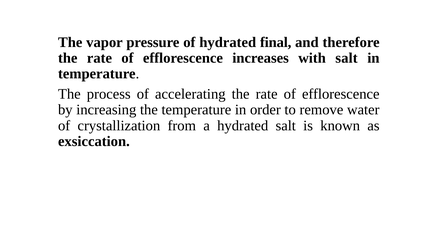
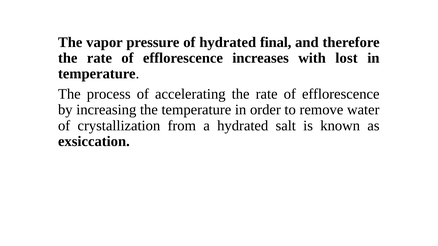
with salt: salt -> lost
